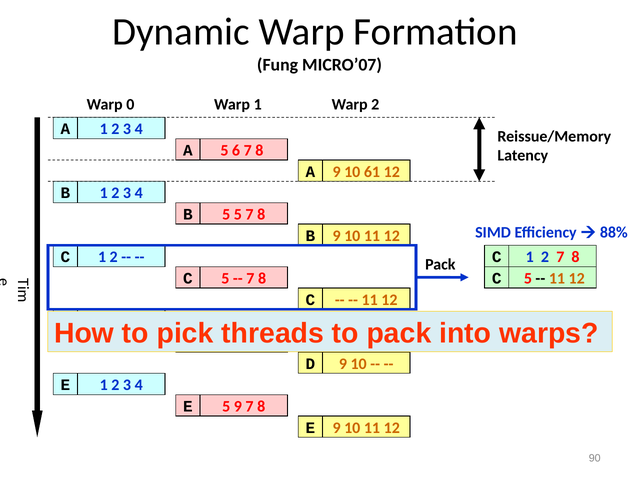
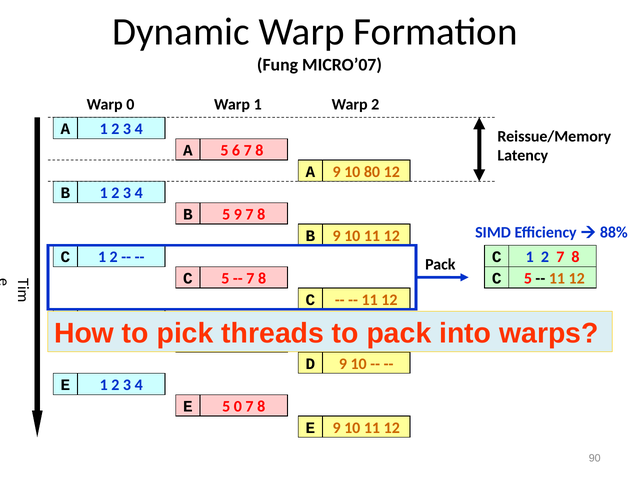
61: 61 -> 80
5 5: 5 -> 9
5 9: 9 -> 0
